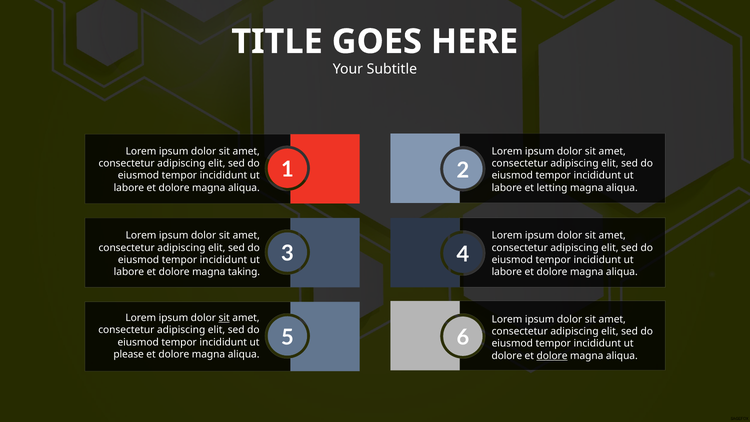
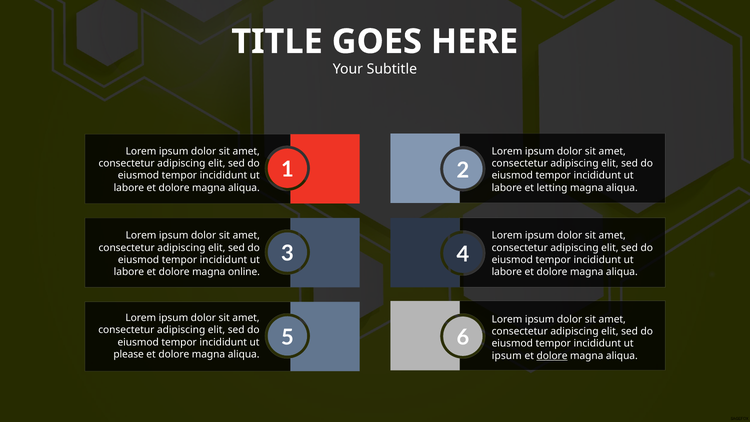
taking: taking -> online
sit at (224, 318) underline: present -> none
dolore at (507, 356): dolore -> ipsum
